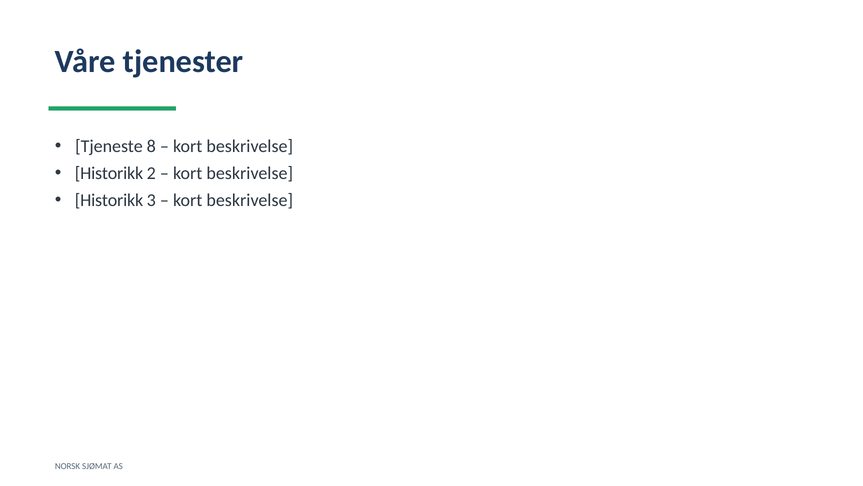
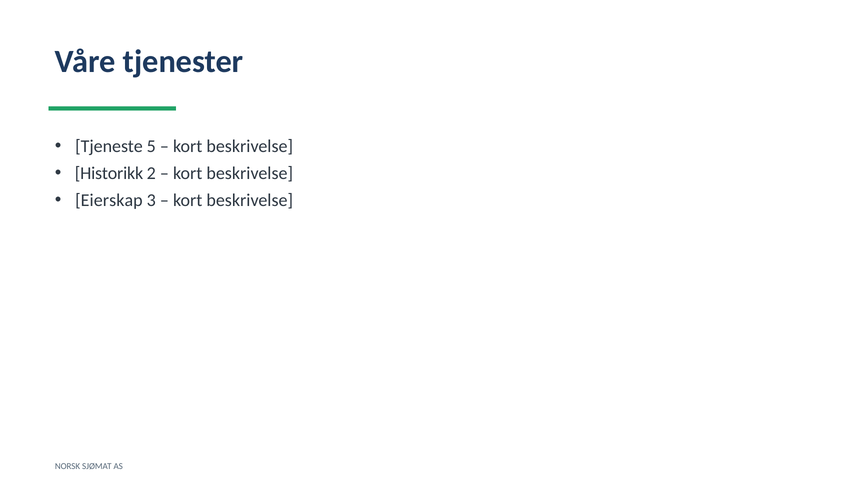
8: 8 -> 5
Historikk at (109, 200): Historikk -> Eierskap
